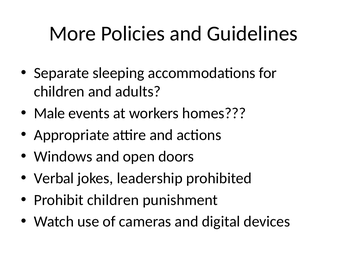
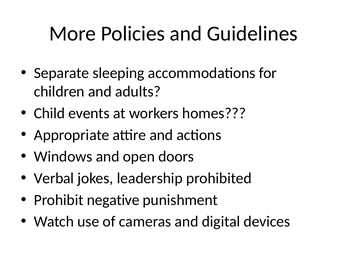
Male: Male -> Child
Prohibit children: children -> negative
